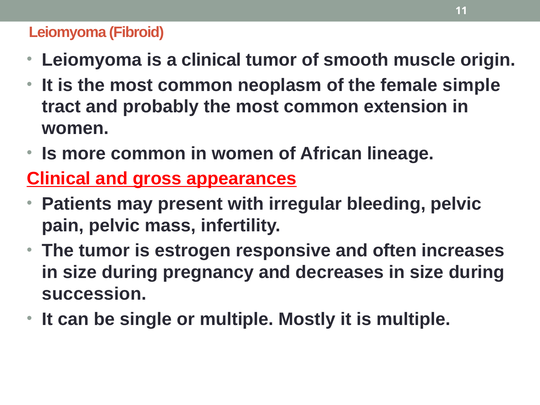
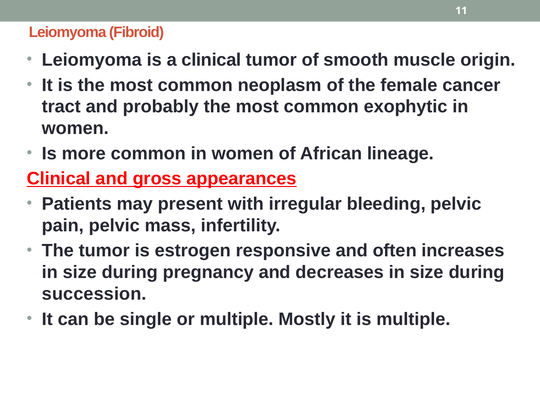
simple: simple -> cancer
extension: extension -> exophytic
